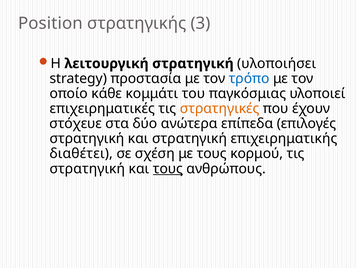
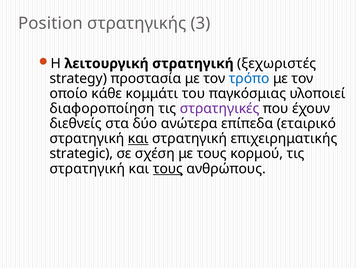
υλοποιήσει: υλοποιήσει -> ξεχωριστές
επιχειρηματικές: επιχειρηματικές -> διαφοροποίηση
στρατηγικές colour: orange -> purple
στόχευε: στόχευε -> διεθνείς
επιλογές: επιλογές -> εταιρικό
και at (138, 139) underline: none -> present
διαθέτει: διαθέτει -> strategic
